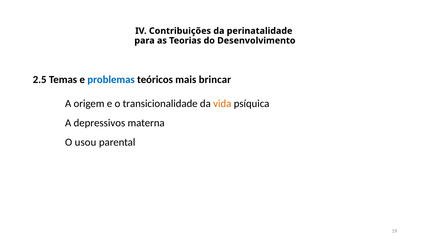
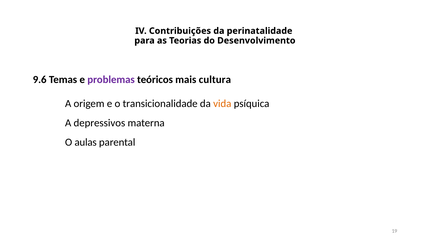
2.5: 2.5 -> 9.6
problemas colour: blue -> purple
brincar: brincar -> cultura
usou: usou -> aulas
